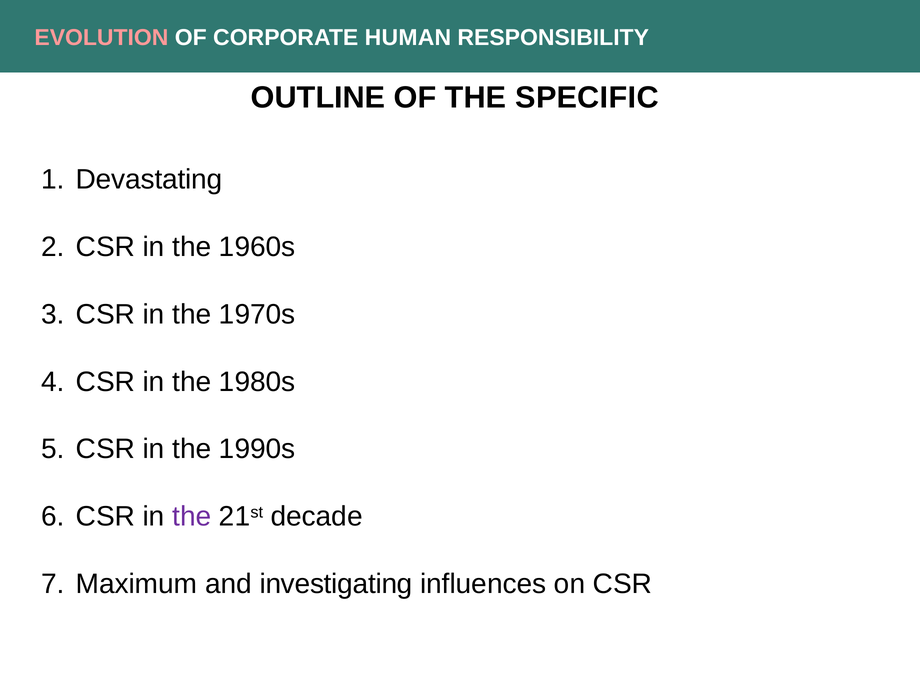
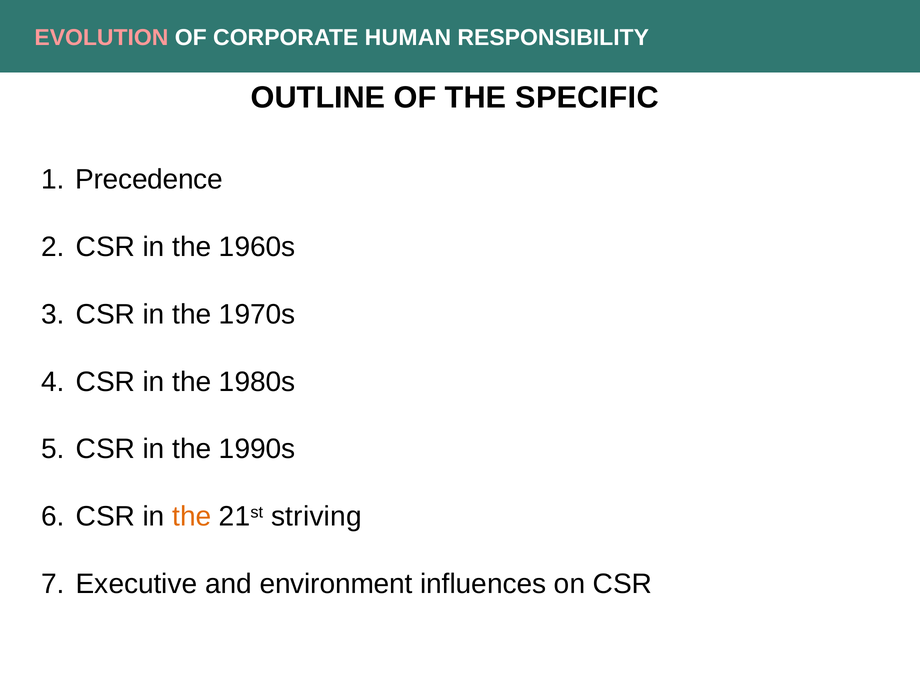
Devastating: Devastating -> Precedence
the at (192, 517) colour: purple -> orange
decade: decade -> striving
Maximum: Maximum -> Executive
investigating: investigating -> environment
